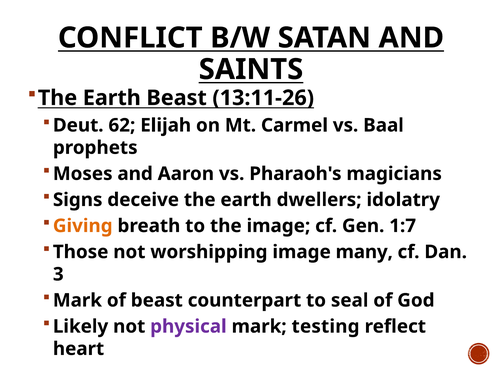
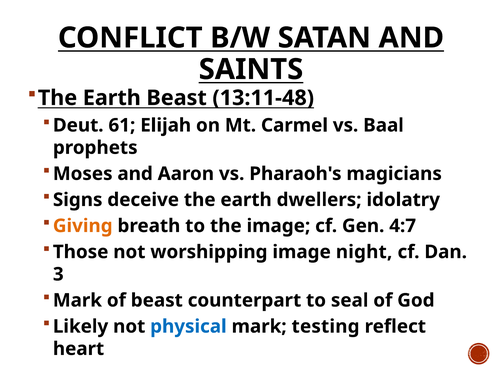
13:11-26: 13:11-26 -> 13:11-48
62: 62 -> 61
1:7: 1:7 -> 4:7
many: many -> night
physical colour: purple -> blue
